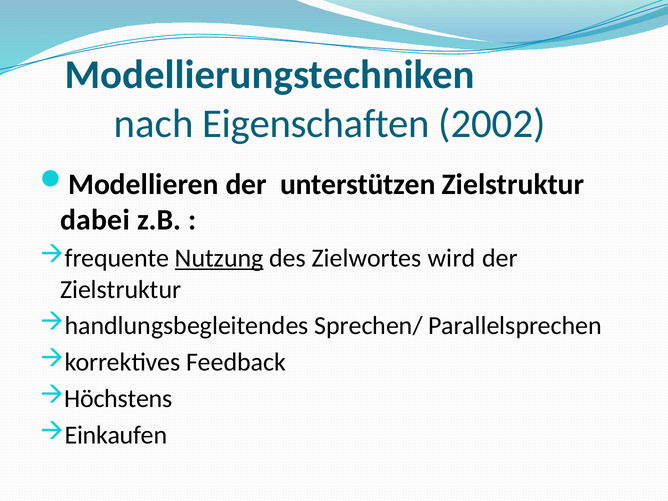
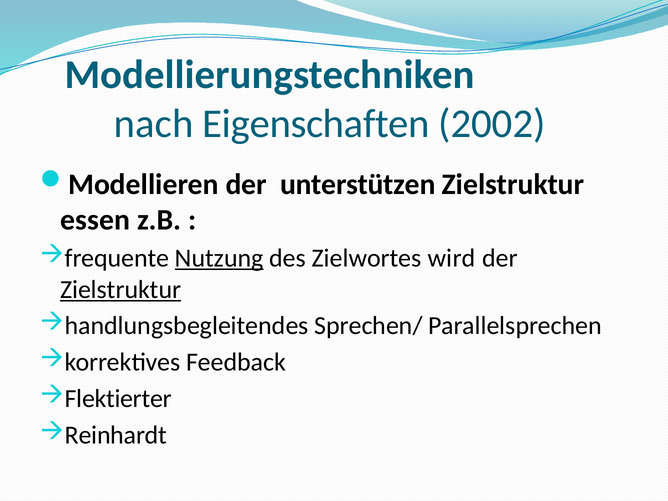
dabei: dabei -> essen
Zielstruktur at (121, 289) underline: none -> present
Höchstens: Höchstens -> Flektierter
Einkaufen: Einkaufen -> Reinhardt
